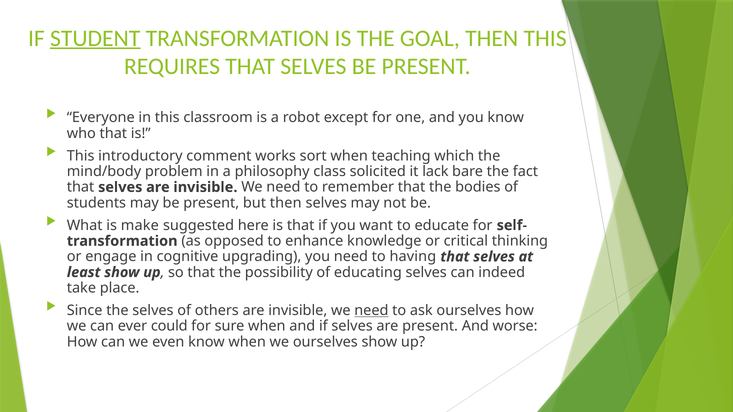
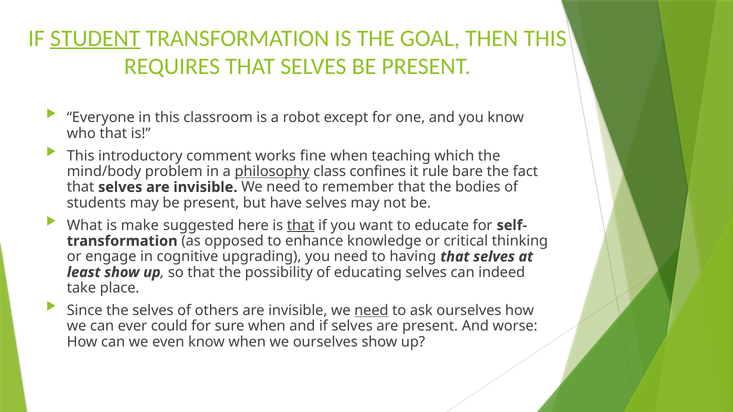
sort: sort -> fine
philosophy underline: none -> present
solicited: solicited -> confines
lack: lack -> rule
but then: then -> have
that at (301, 226) underline: none -> present
